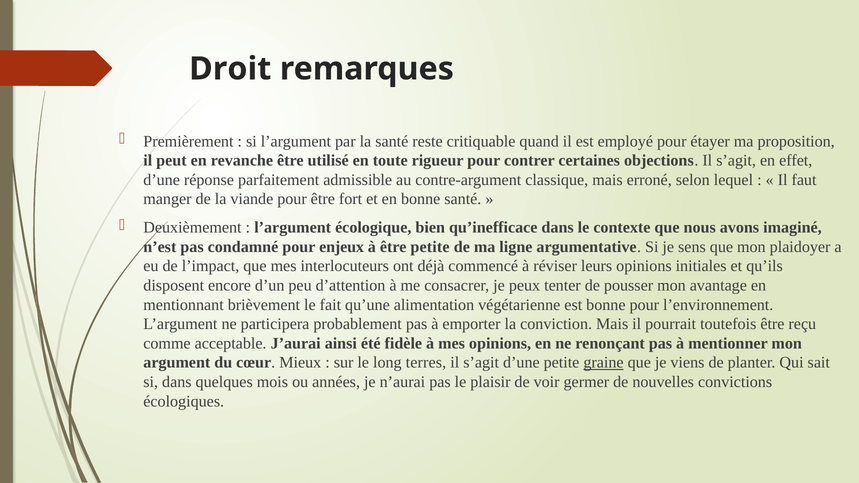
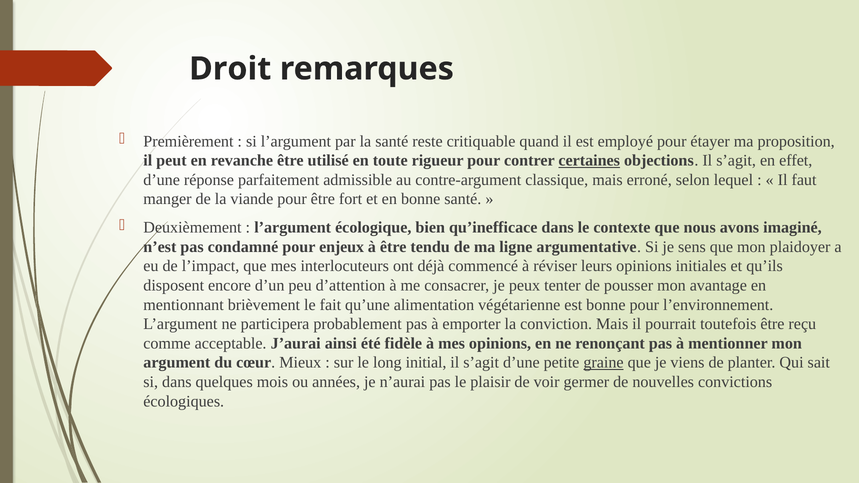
certaines underline: none -> present
être petite: petite -> tendu
terres: terres -> initial
